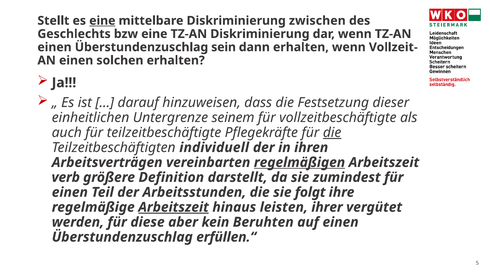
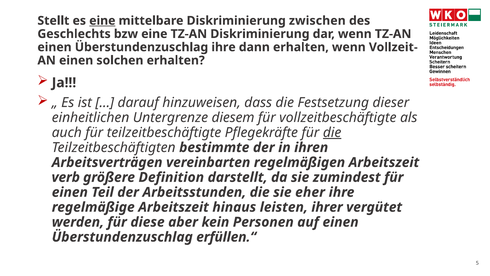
Überstundenzuschlag sein: sein -> ihre
seinem: seinem -> diesem
individuell: individuell -> bestimmte
regelmäßigen underline: present -> none
folgt: folgt -> eher
Arbeitszeit at (174, 207) underline: present -> none
Beruhten: Beruhten -> Personen
